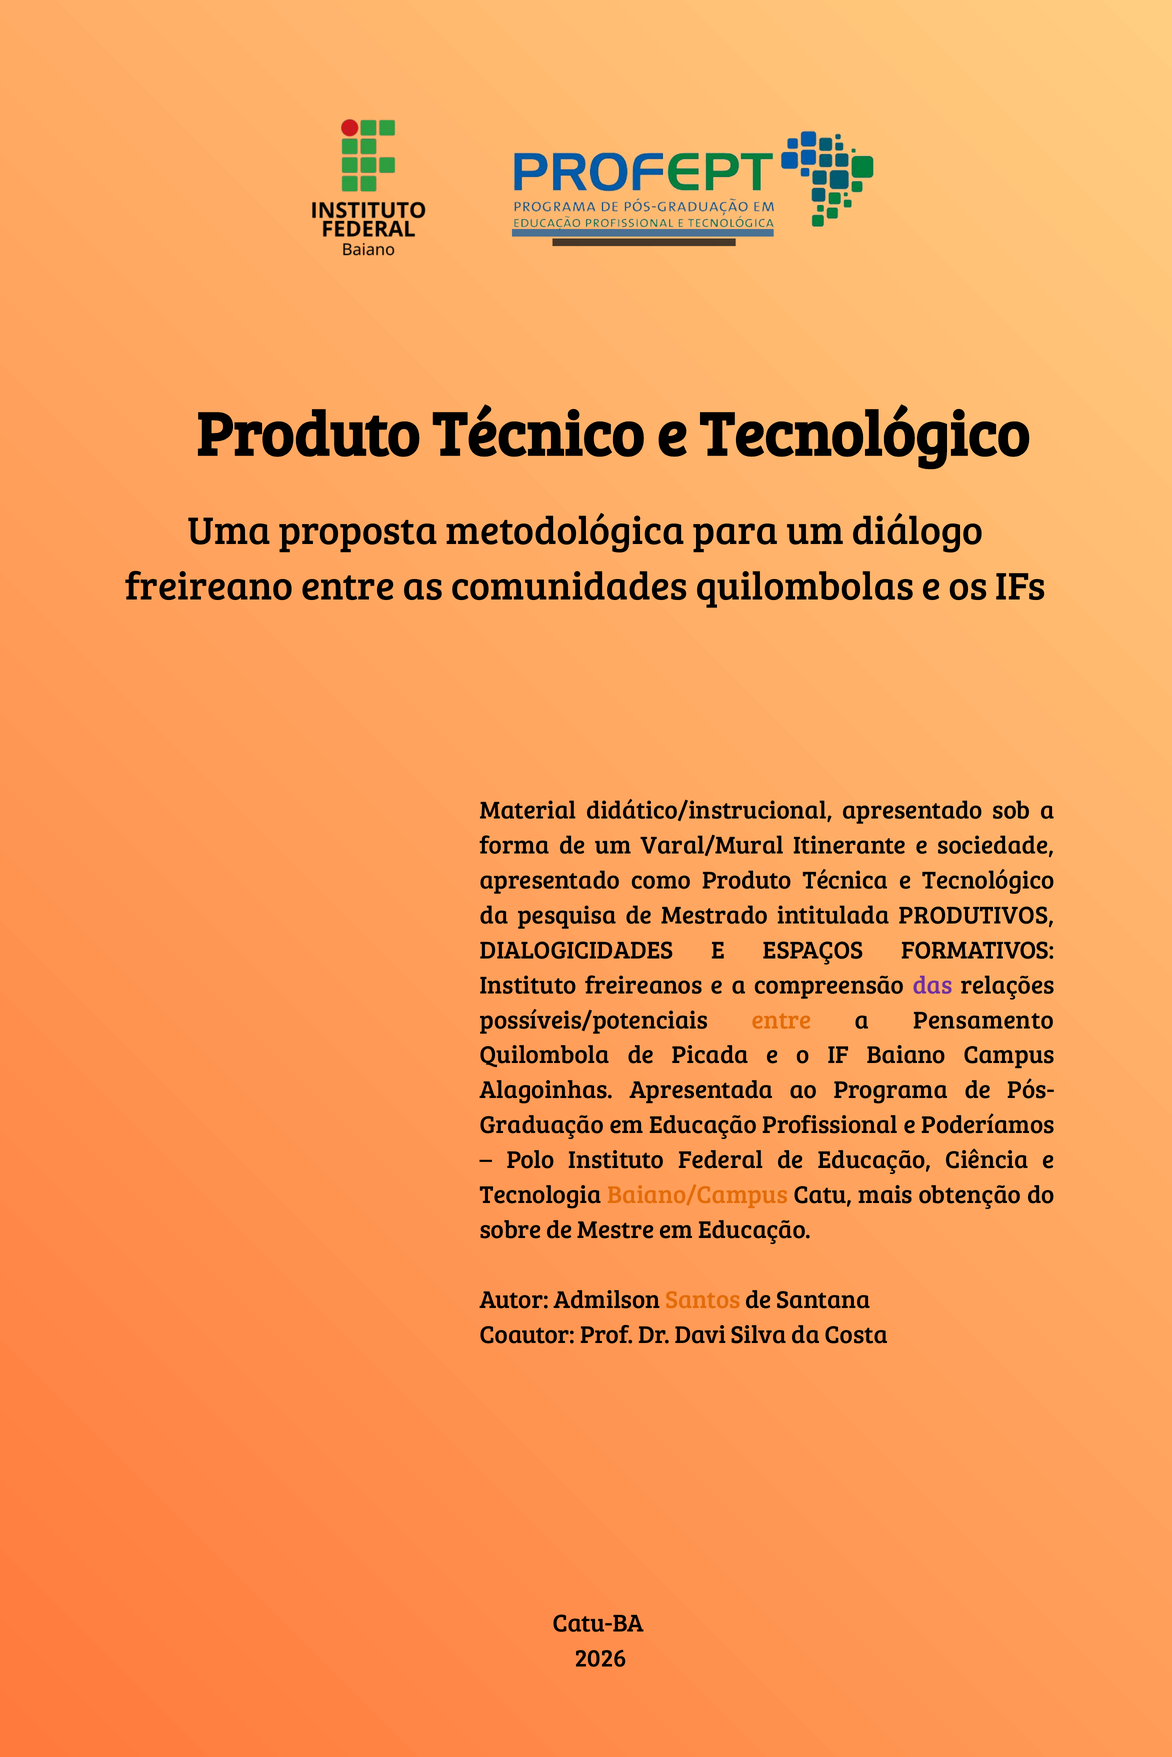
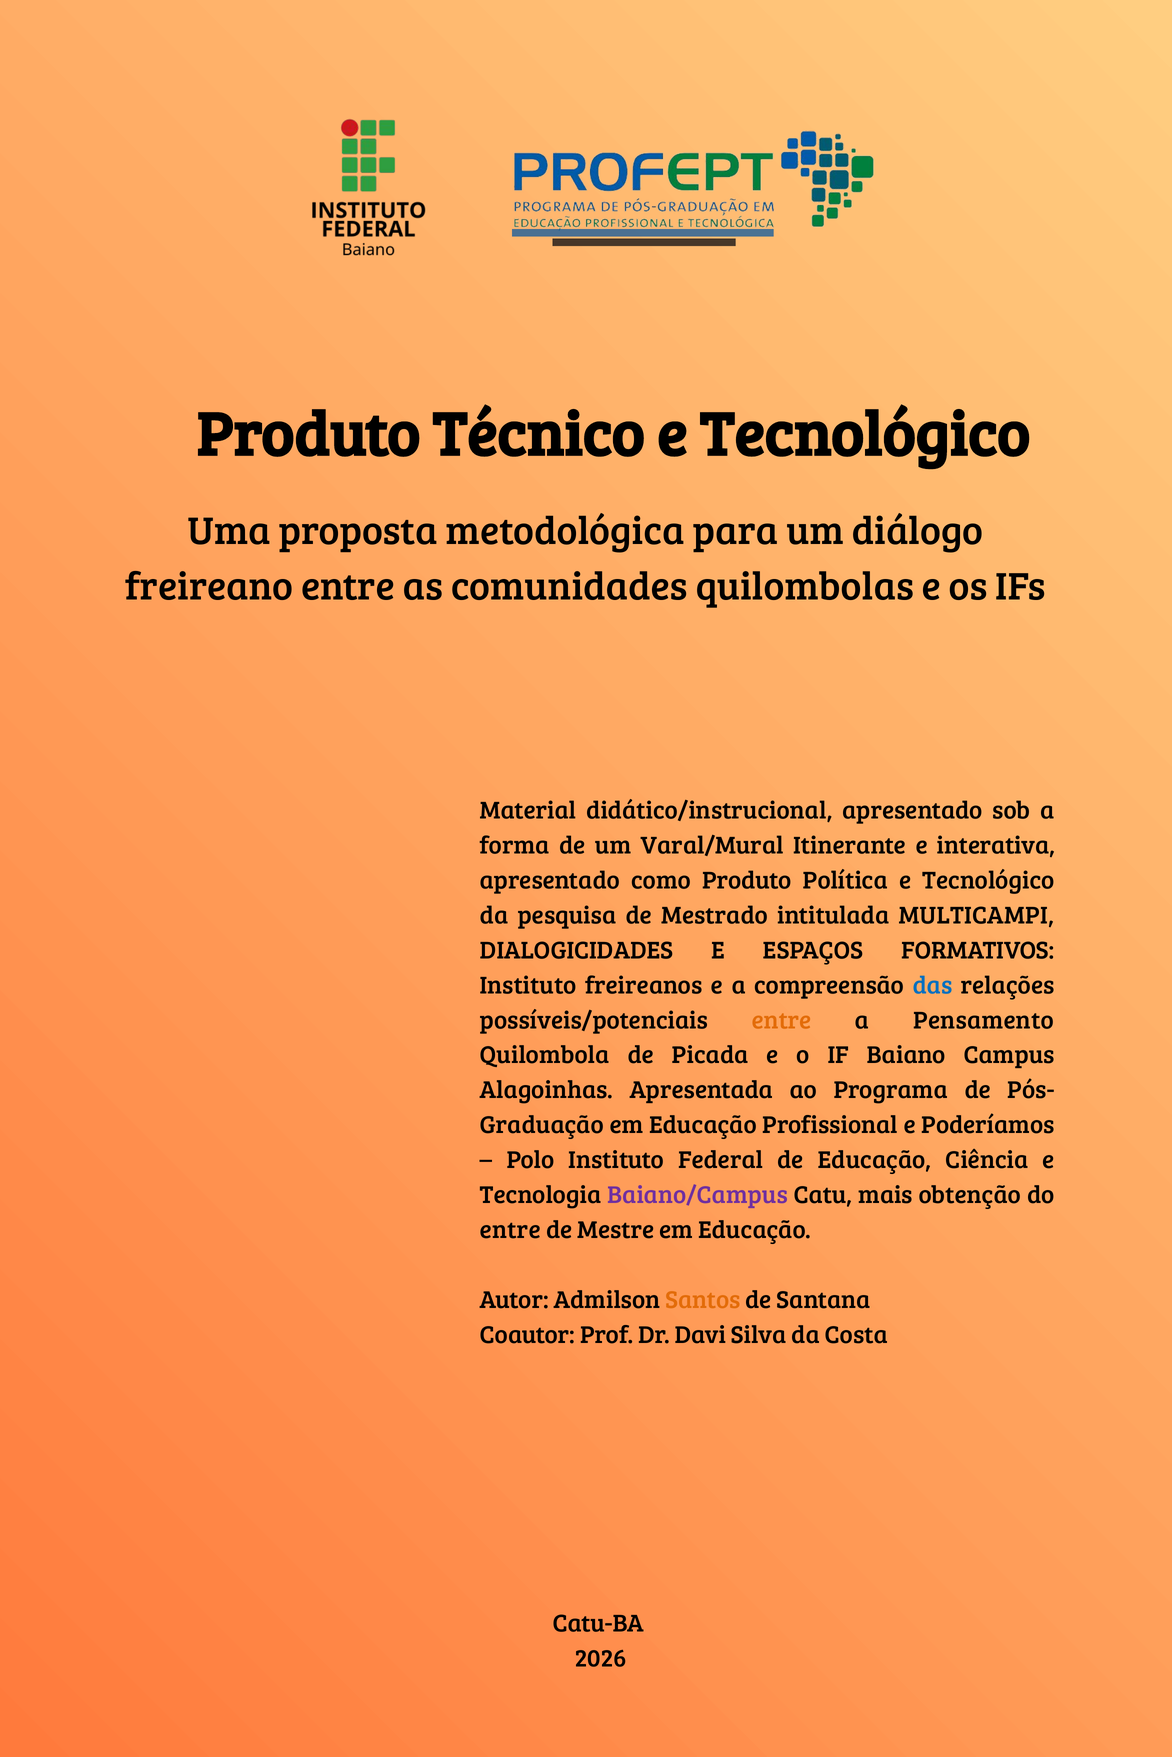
sociedade: sociedade -> interativa
Técnica: Técnica -> Política
PRODUTIVOS: PRODUTIVOS -> MULTICAMPI
das colour: purple -> blue
Baiano/Campus colour: orange -> purple
sobre at (511, 1230): sobre -> entre
